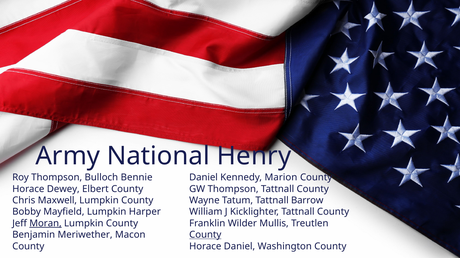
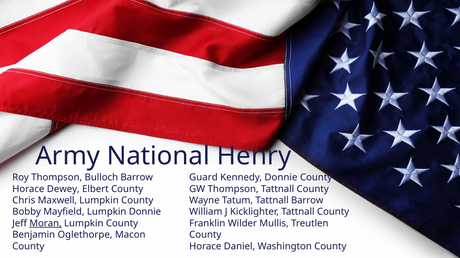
Bulloch Bennie: Bennie -> Barrow
Daniel at (204, 178): Daniel -> Guard
Kennedy Marion: Marion -> Donnie
Lumpkin Harper: Harper -> Donnie
Meriwether: Meriwether -> Oglethorpe
County at (205, 235) underline: present -> none
